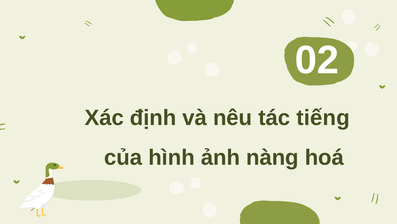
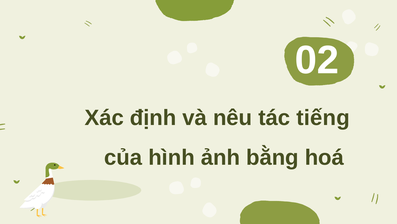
nàng: nàng -> bằng
